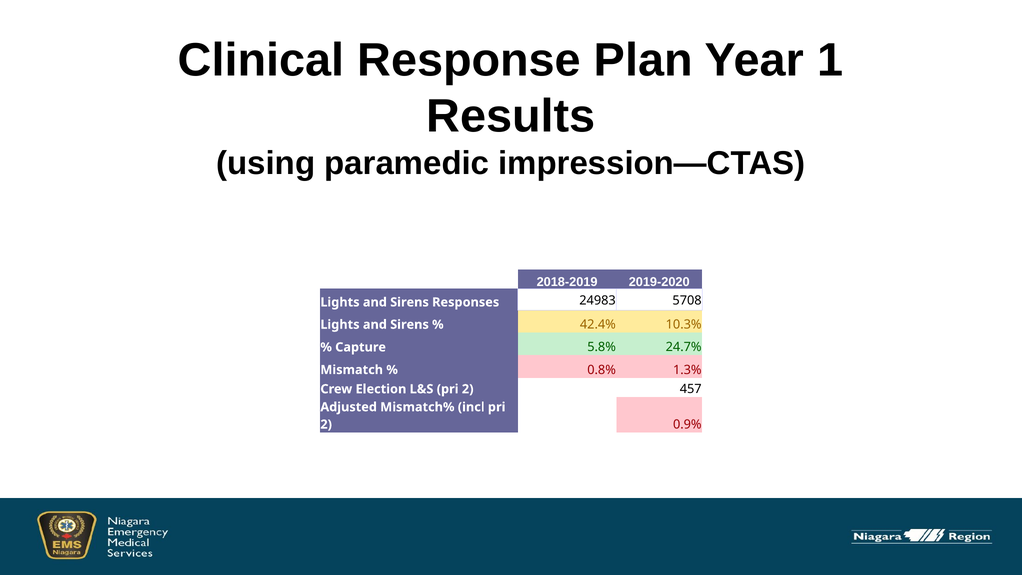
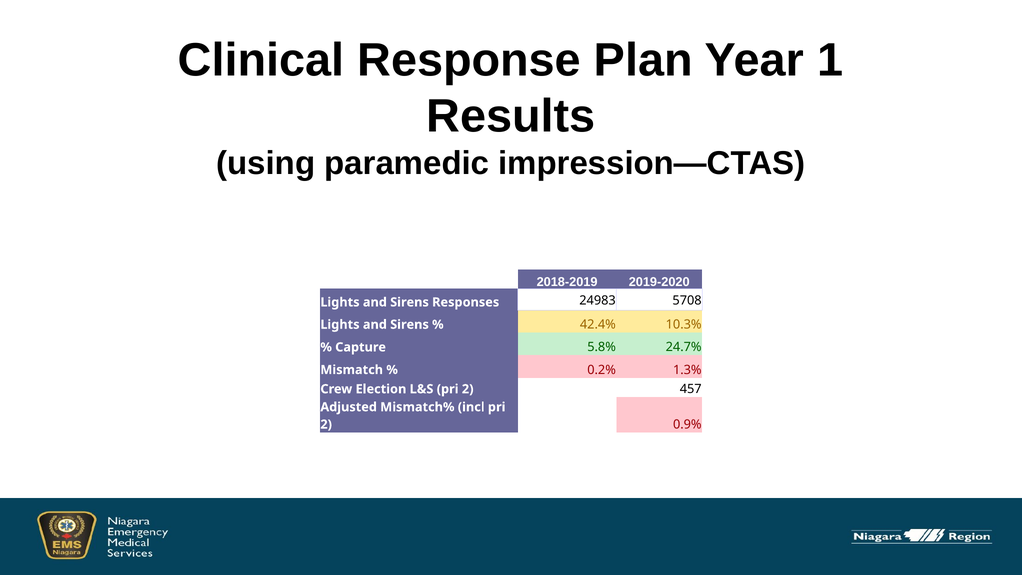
0.8%: 0.8% -> 0.2%
